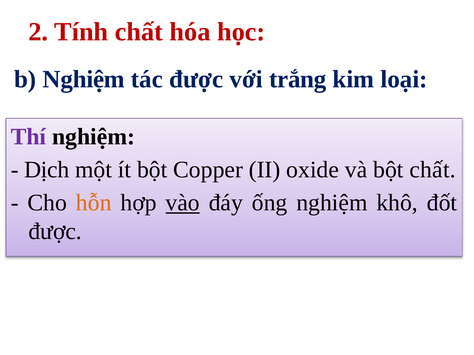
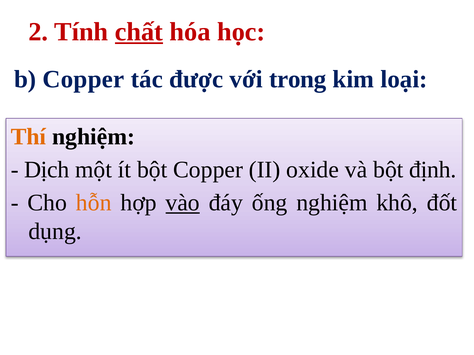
chất at (139, 32) underline: none -> present
b Nghiệm: Nghiệm -> Copper
trắng: trắng -> trong
Thí colour: purple -> orange
bột chất: chất -> định
được at (55, 232): được -> dụng
